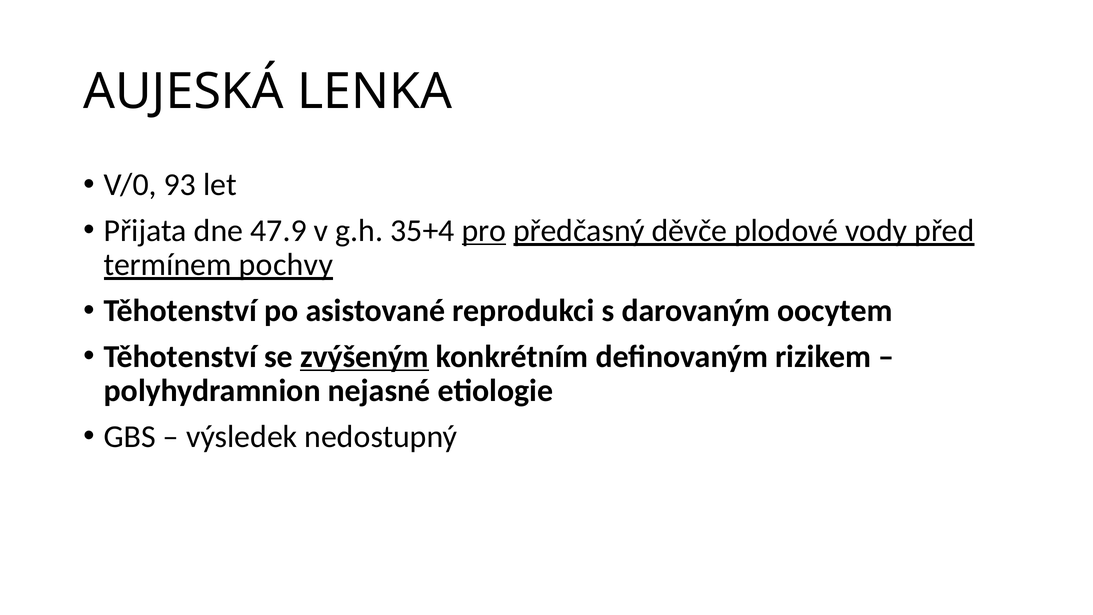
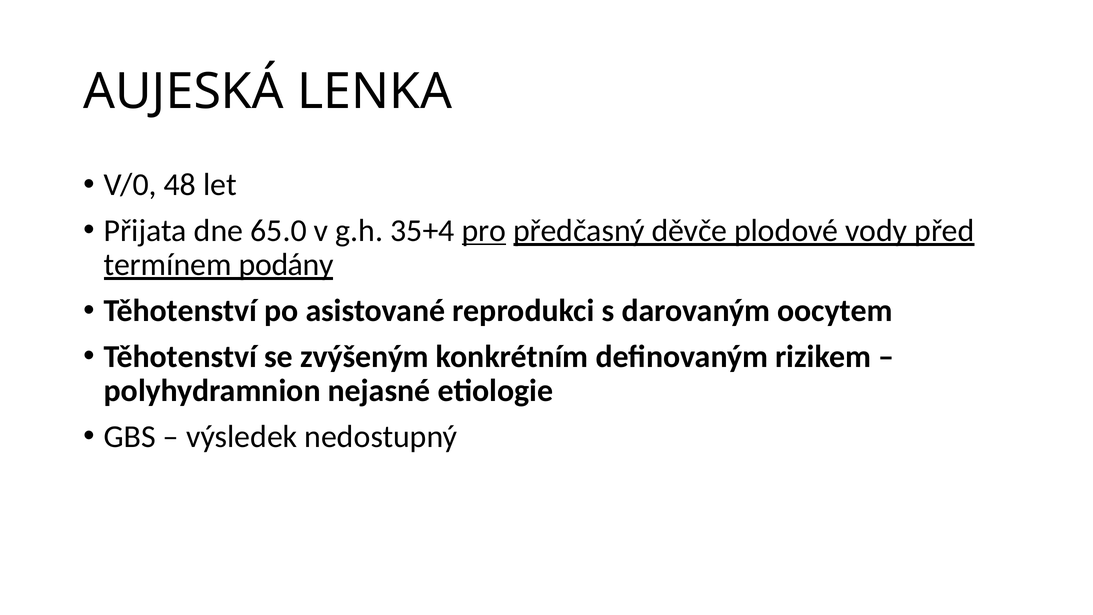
93: 93 -> 48
47.9: 47.9 -> 65.0
pochvy: pochvy -> podány
zvýšeným underline: present -> none
